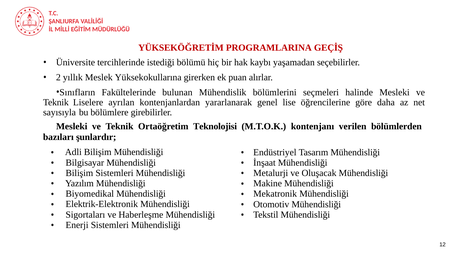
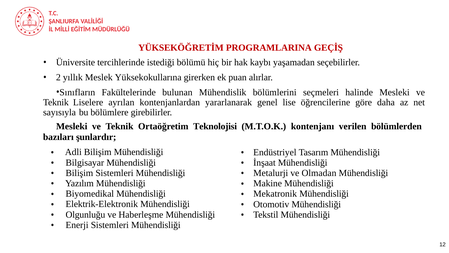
Oluşacak: Oluşacak -> Olmadan
Sigortaları: Sigortaları -> Olgunluğu
